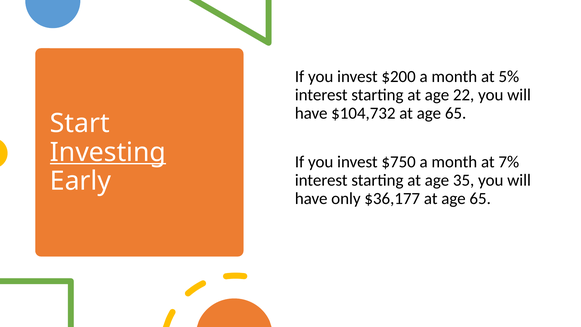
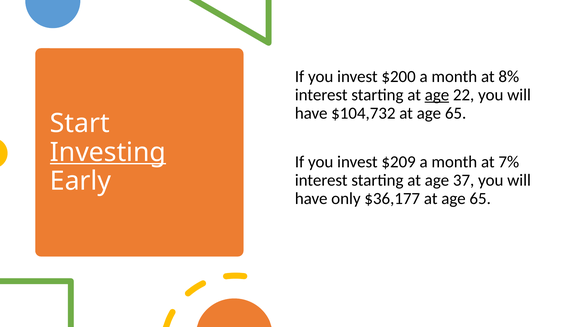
5%: 5% -> 8%
age at (437, 95) underline: none -> present
$750: $750 -> $209
35: 35 -> 37
